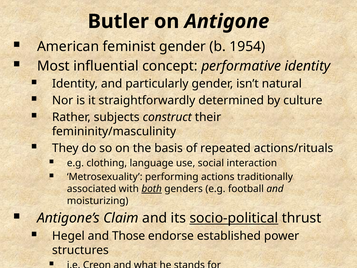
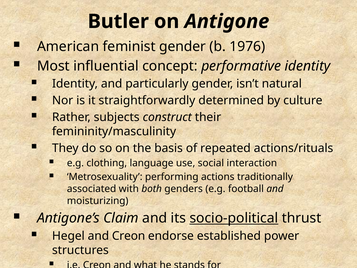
1954: 1954 -> 1976
both underline: present -> none
and Those: Those -> Creon
